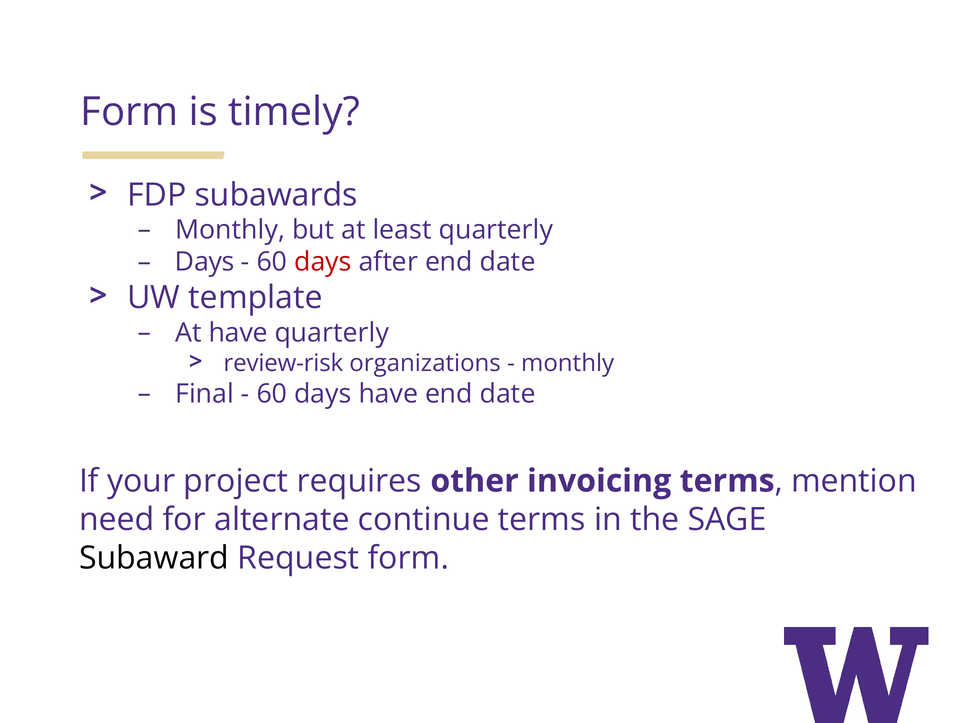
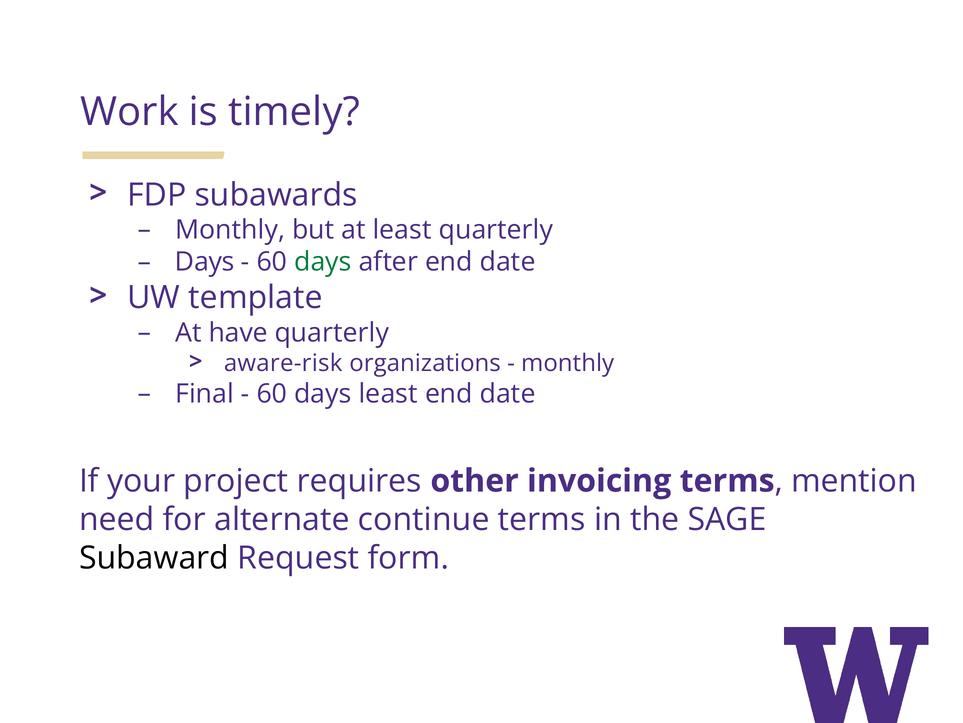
Form at (129, 112): Form -> Work
days at (323, 262) colour: red -> green
review-risk: review-risk -> aware-risk
days have: have -> least
